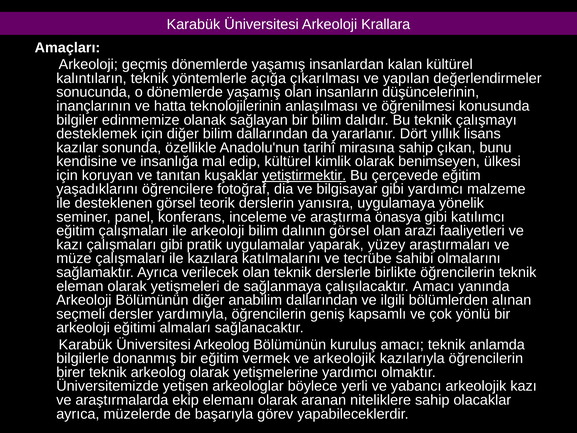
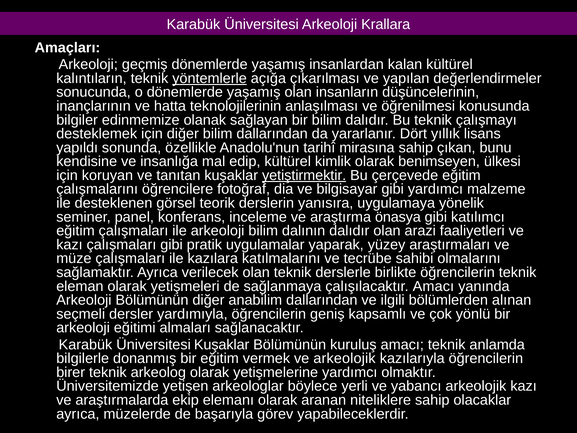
yöntemlerle underline: none -> present
kazılar: kazılar -> yapıldı
yaşadıklarını: yaşadıklarını -> çalışmalarını
dalının görsel: görsel -> dalıdır
Üniversitesi Arkeolog: Arkeolog -> Kuşaklar
